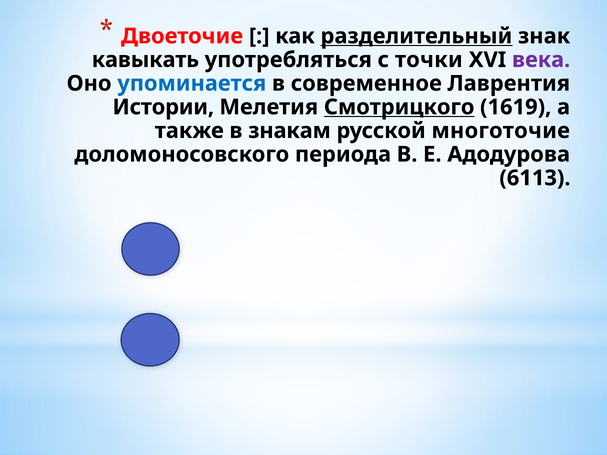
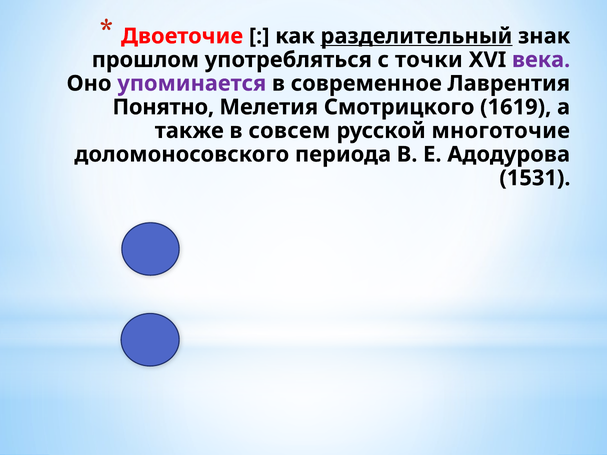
кавыкать: кавыкать -> прошлом
упоминается colour: blue -> purple
Истории: Истории -> Понятно
Смотрицкого underline: present -> none
знакам: знакам -> совсем
6113: 6113 -> 1531
